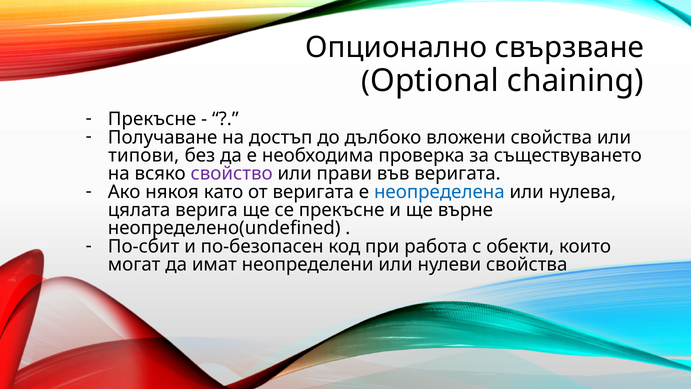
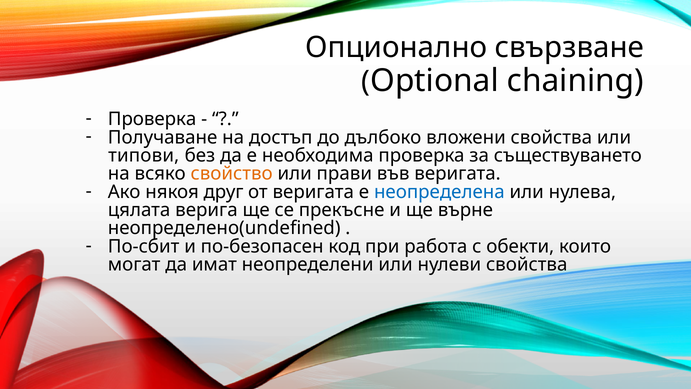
Прекъсне at (152, 119): Прекъсне -> Проверка
свойство colour: purple -> orange
като: като -> друг
